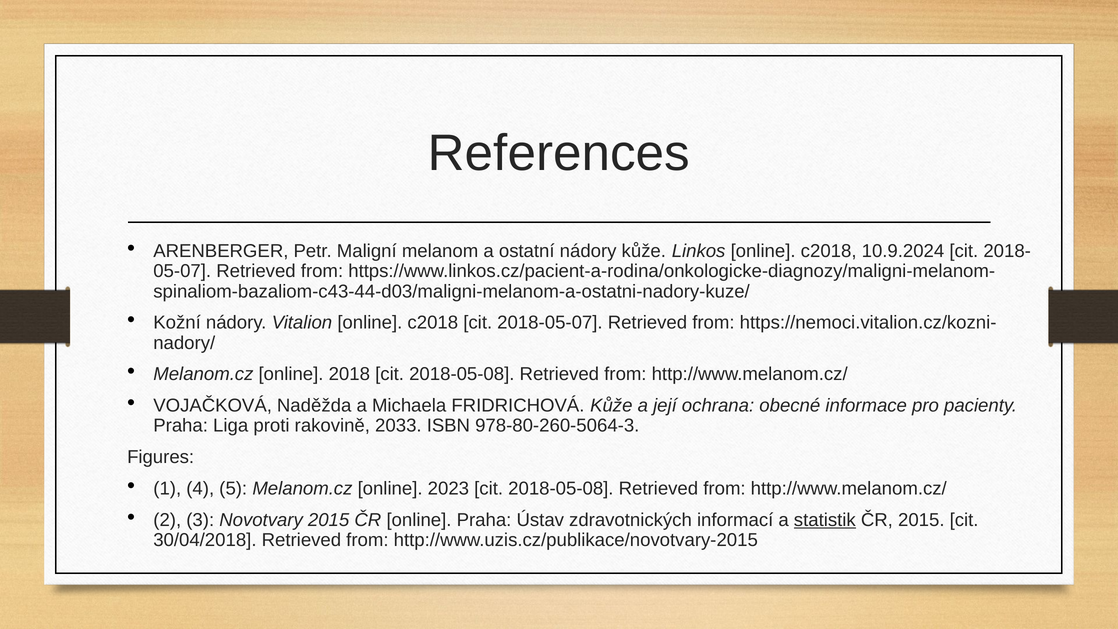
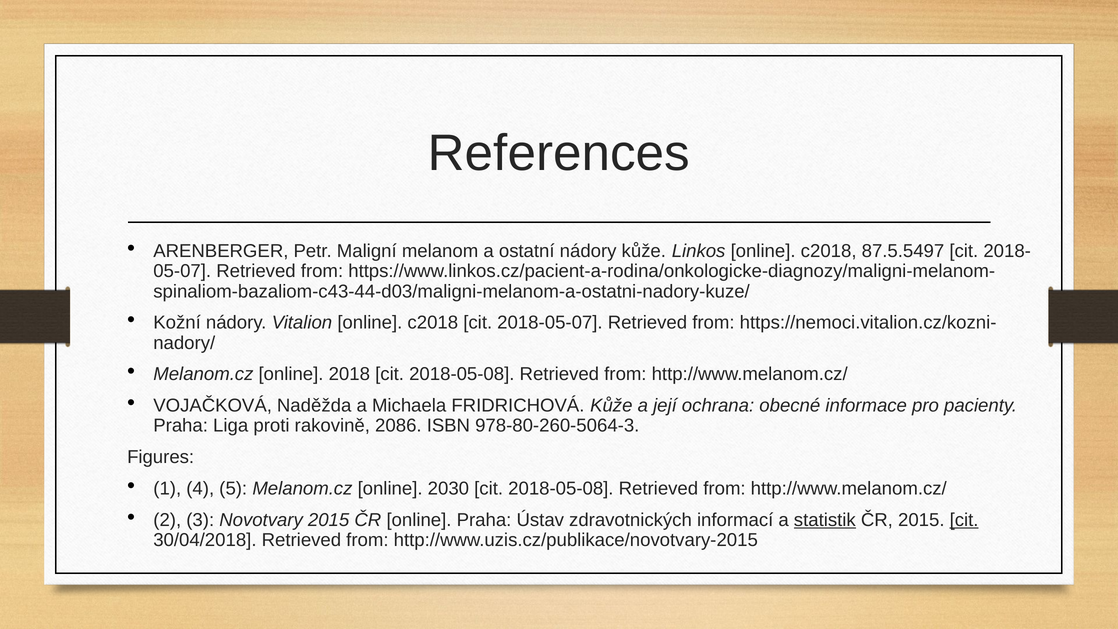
10.9.2024: 10.9.2024 -> 87.5.5497
2033: 2033 -> 2086
2023: 2023 -> 2030
cit at (964, 520) underline: none -> present
